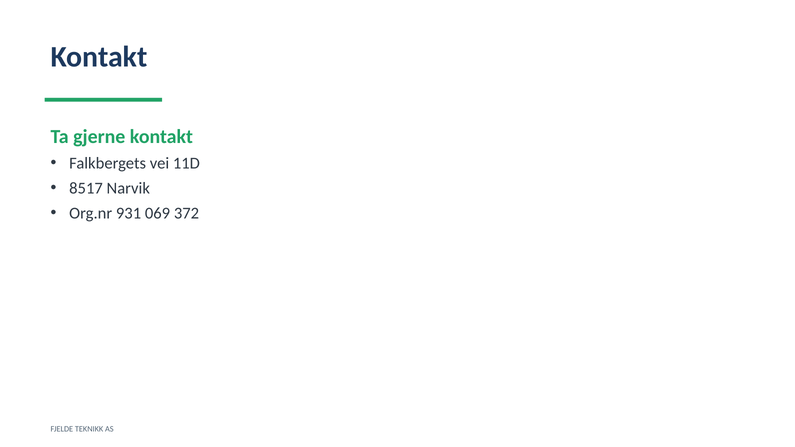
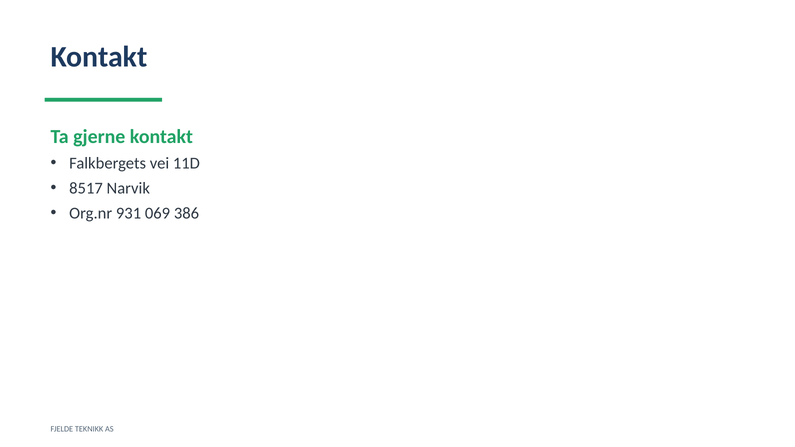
372: 372 -> 386
